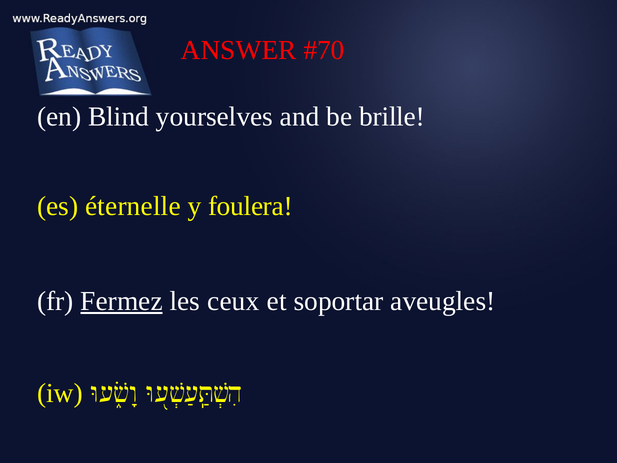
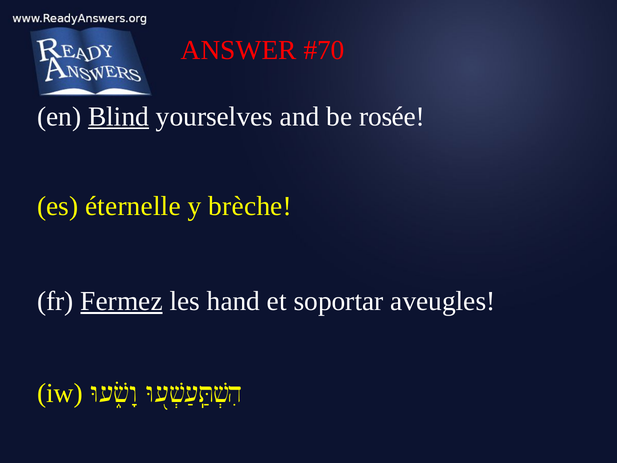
Blind underline: none -> present
brille: brille -> rosée
foulera: foulera -> brèche
ceux: ceux -> hand
